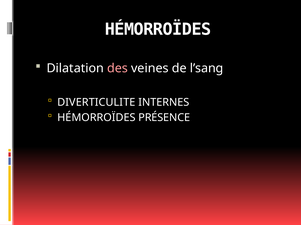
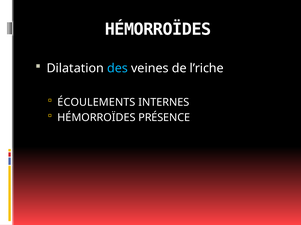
des colour: pink -> light blue
l’sang: l’sang -> l’riche
DIVERTICULITE: DIVERTICULITE -> ÉCOULEMENTS
